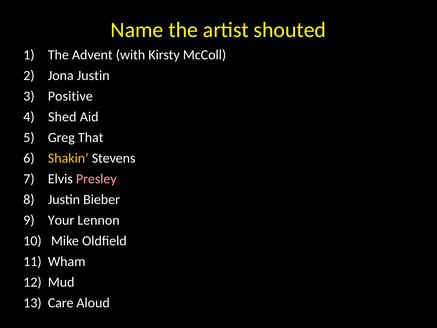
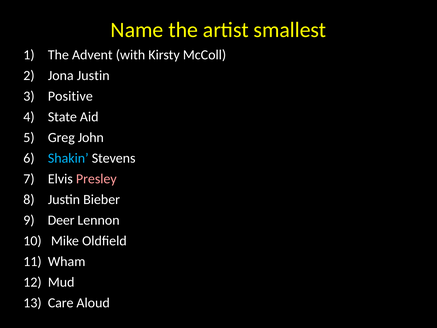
shouted: shouted -> smallest
Shed: Shed -> State
That: That -> John
Shakin colour: yellow -> light blue
Your: Your -> Deer
